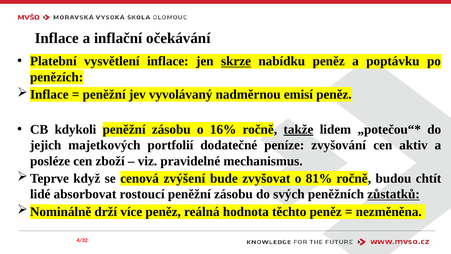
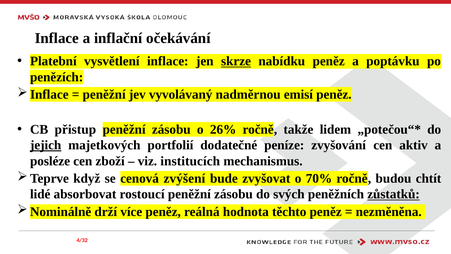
kdykoli: kdykoli -> přistup
16%: 16% -> 26%
takže underline: present -> none
jejich underline: none -> present
pravidelné: pravidelné -> institucích
81%: 81% -> 70%
